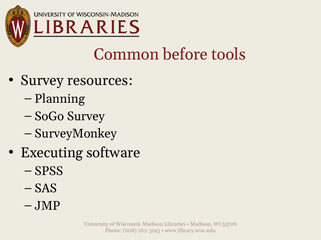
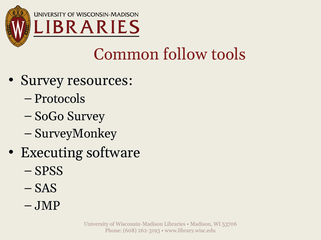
before: before -> follow
Planning: Planning -> Protocols
